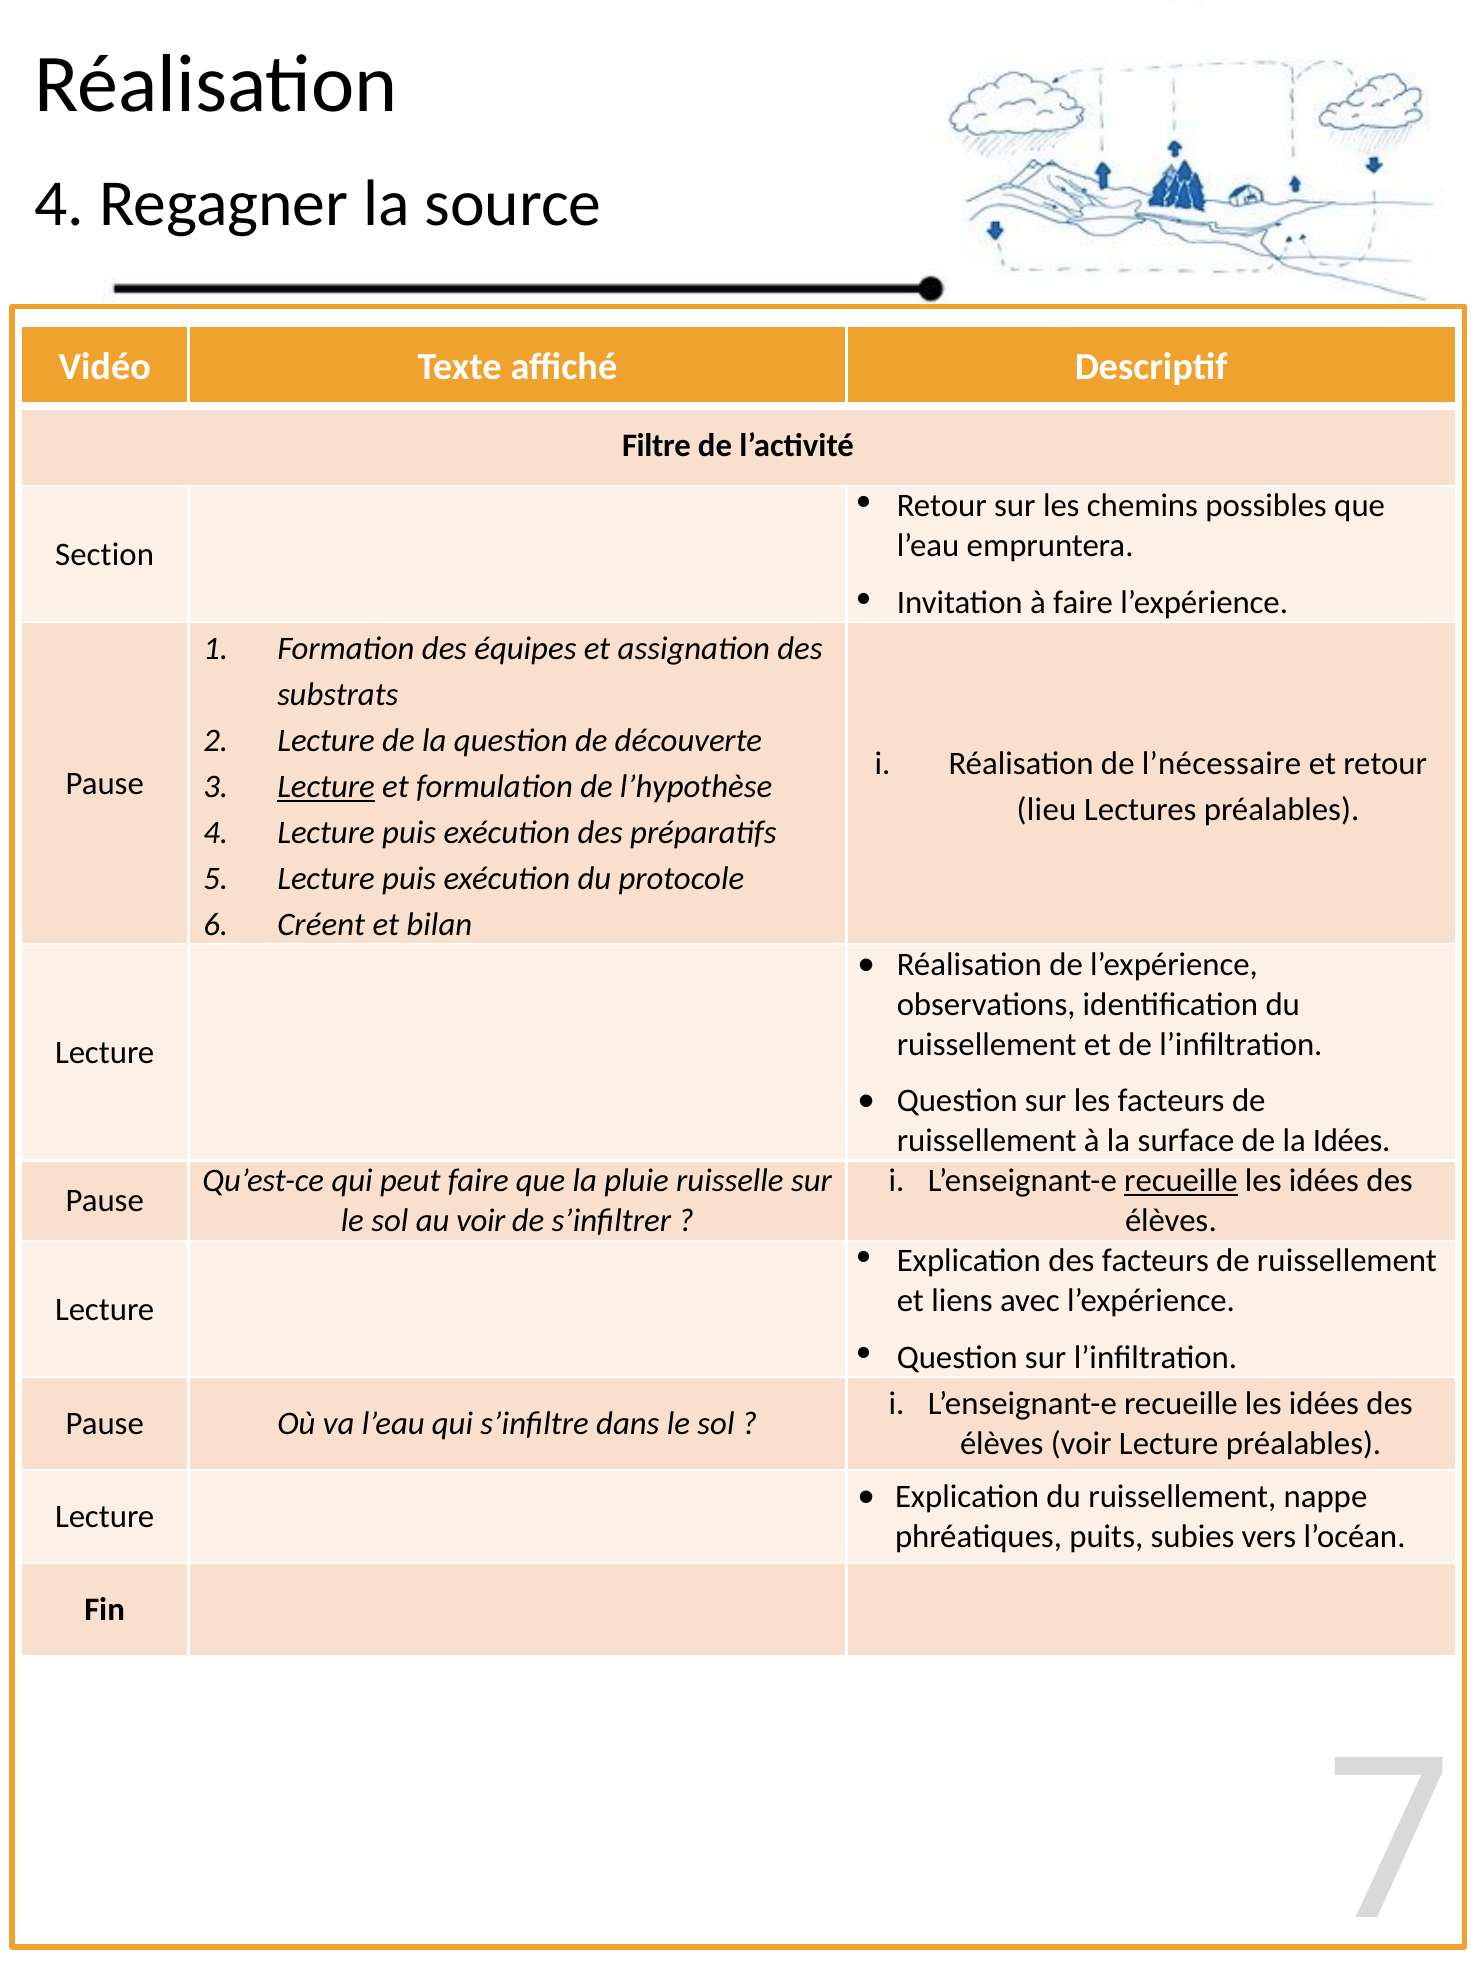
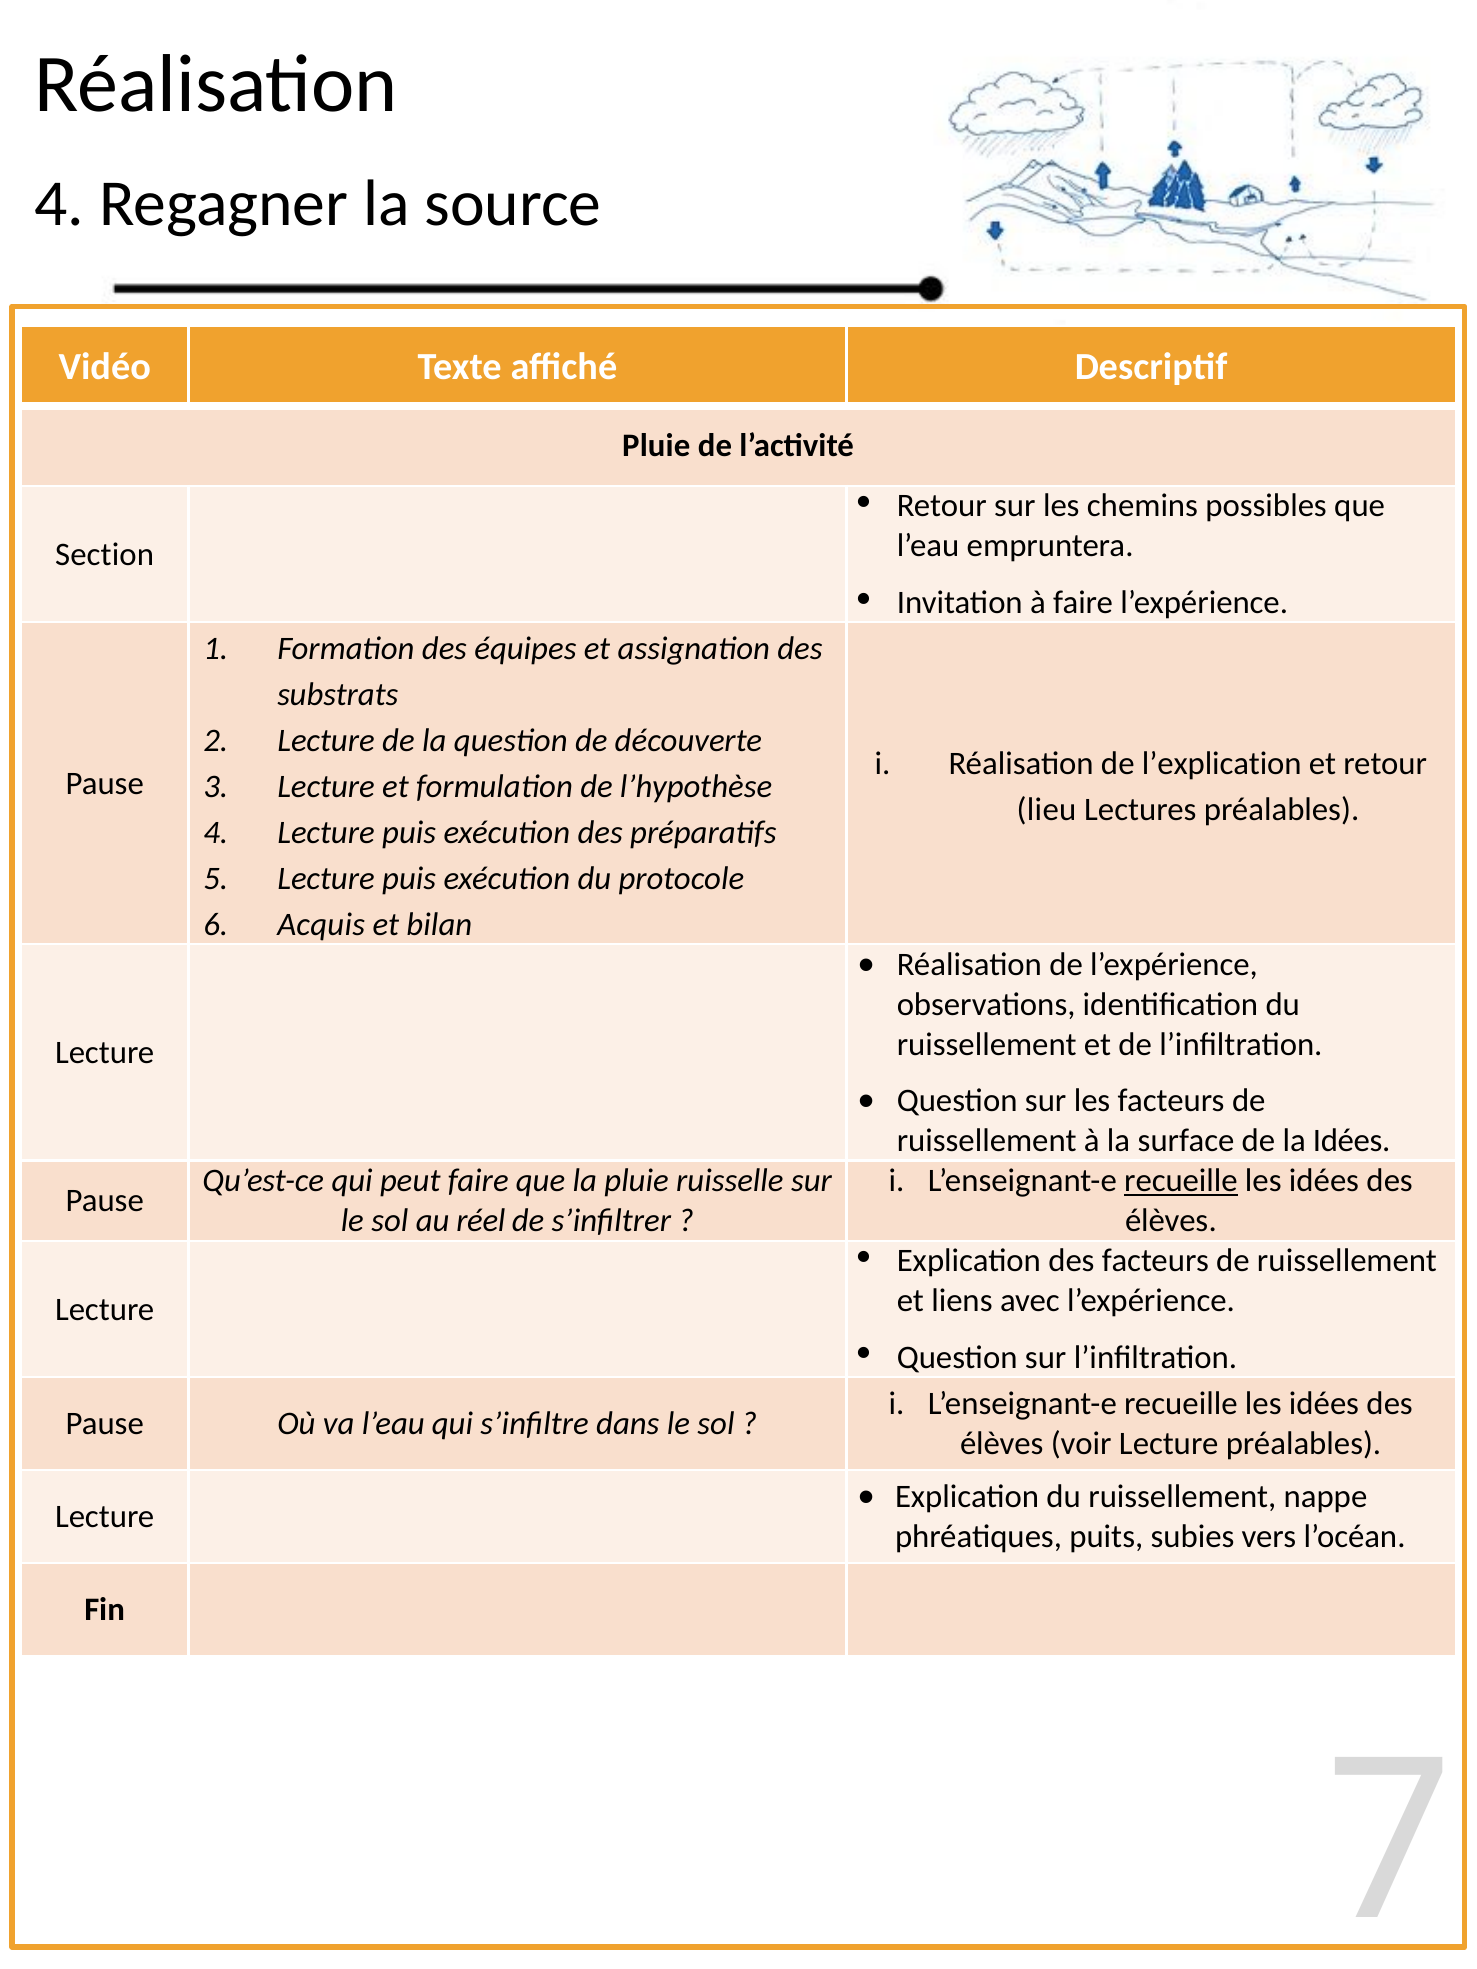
Filtre at (657, 446): Filtre -> Pluie
l’nécessaire: l’nécessaire -> l’explication
Lecture at (326, 787) underline: present -> none
Créent: Créent -> Acquis
au voir: voir -> réel
